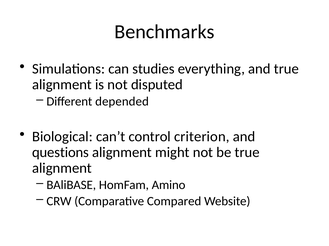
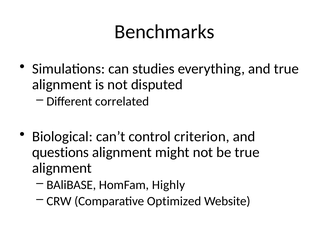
depended: depended -> correlated
Amino: Amino -> Highly
Compared: Compared -> Optimized
